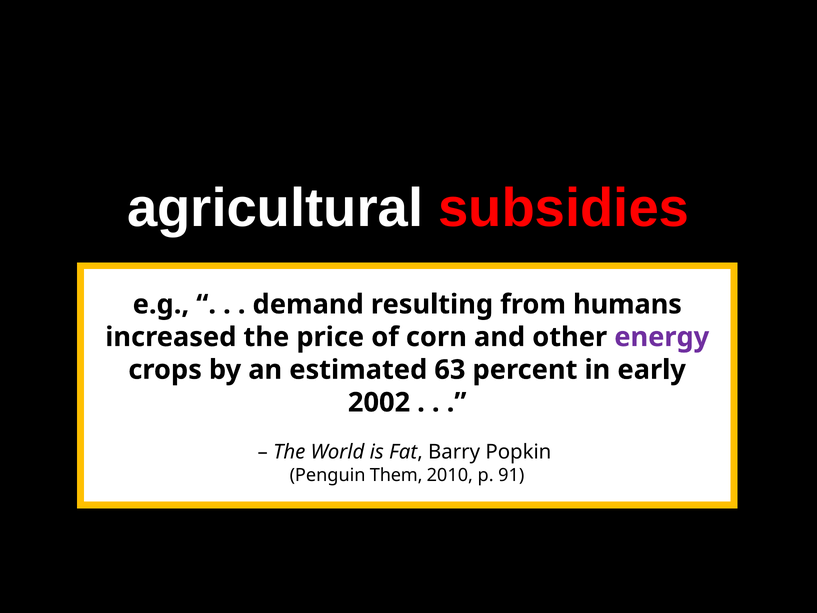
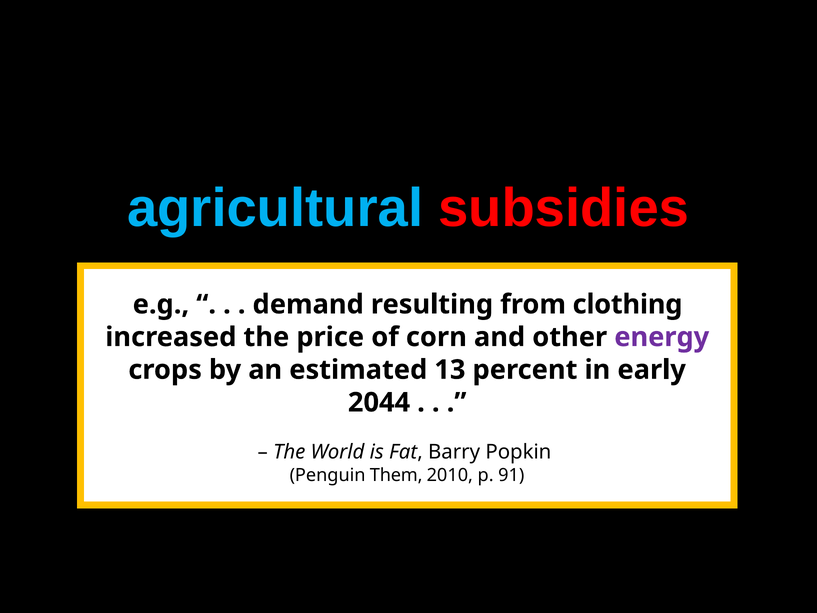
agricultural colour: white -> light blue
humans: humans -> clothing
63: 63 -> 13
2002: 2002 -> 2044
